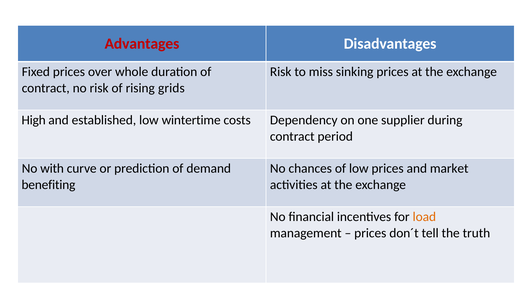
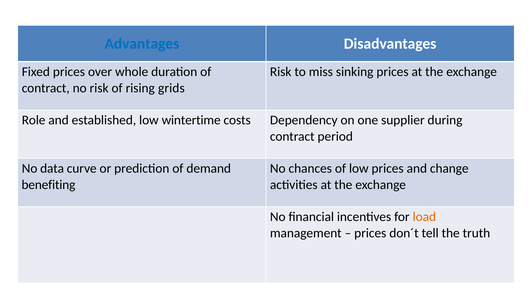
Advantages colour: red -> blue
High: High -> Role
with: with -> data
market: market -> change
